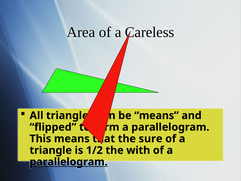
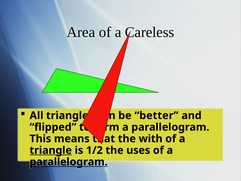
means at (157, 115): means -> better
sure: sure -> with
triangle underline: none -> present
with: with -> uses
